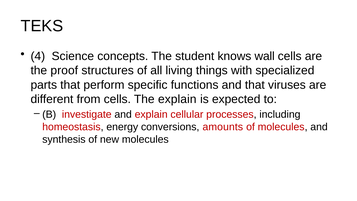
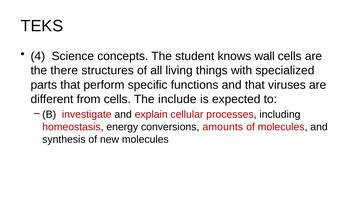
proof: proof -> there
The explain: explain -> include
